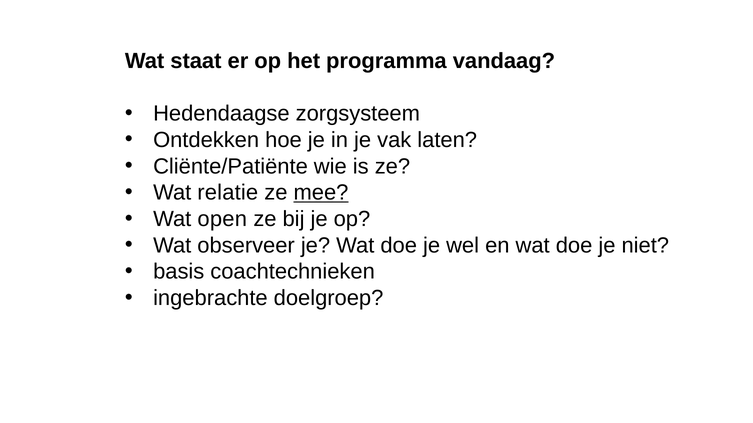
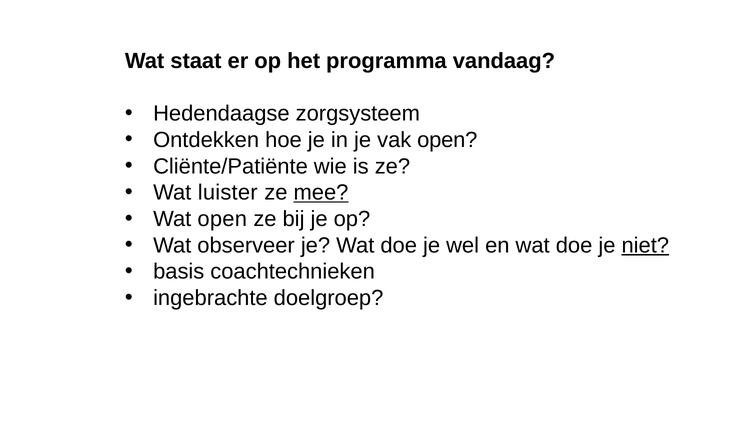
vak laten: laten -> open
relatie: relatie -> luister
niet underline: none -> present
